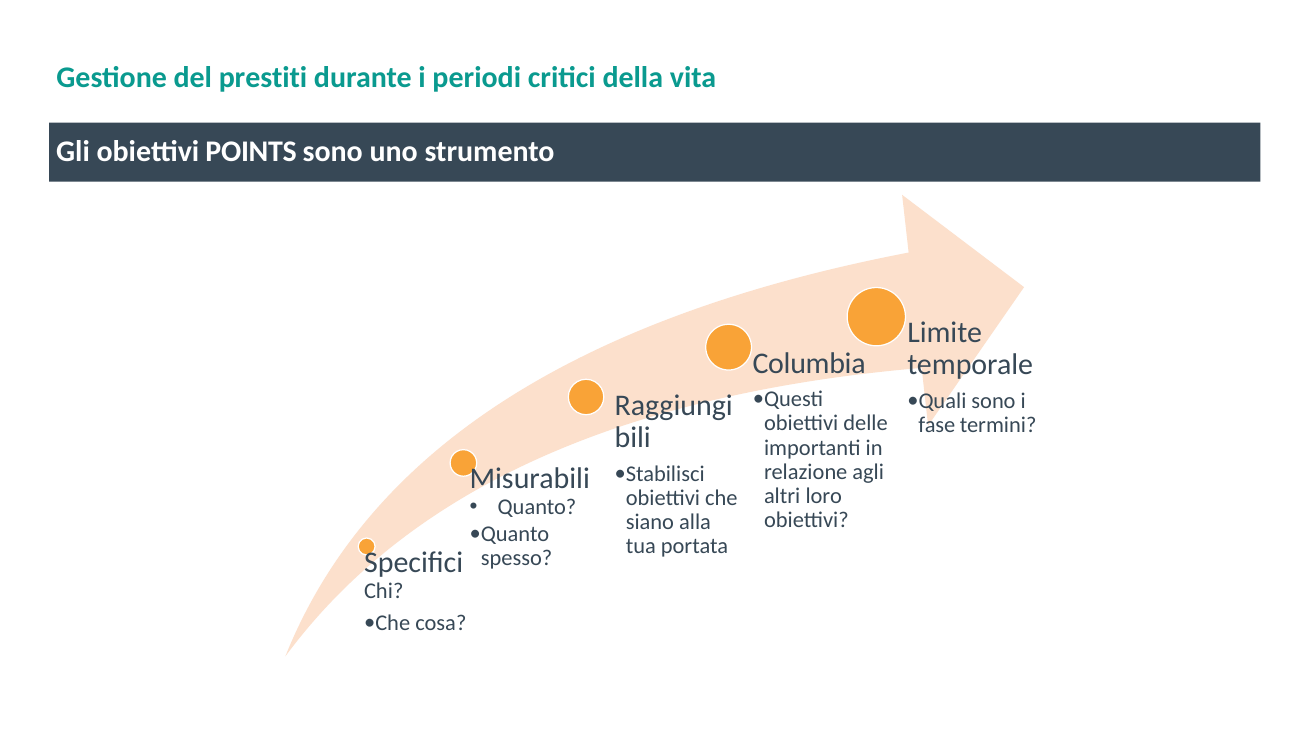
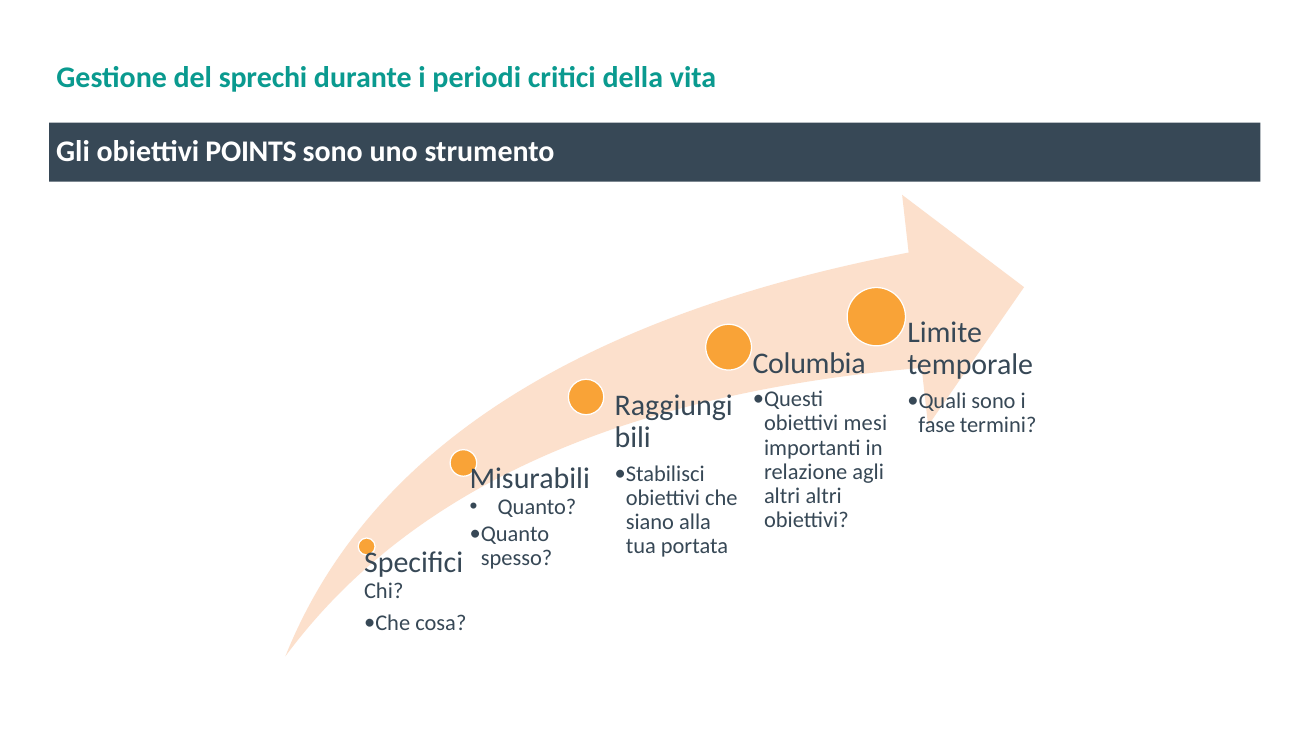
prestiti: prestiti -> sprechi
delle: delle -> mesi
altri loro: loro -> altri
